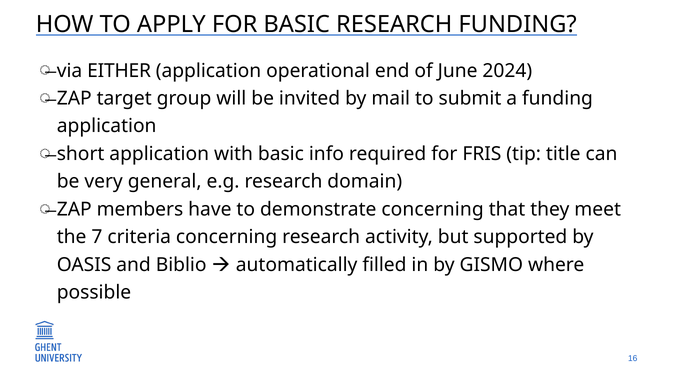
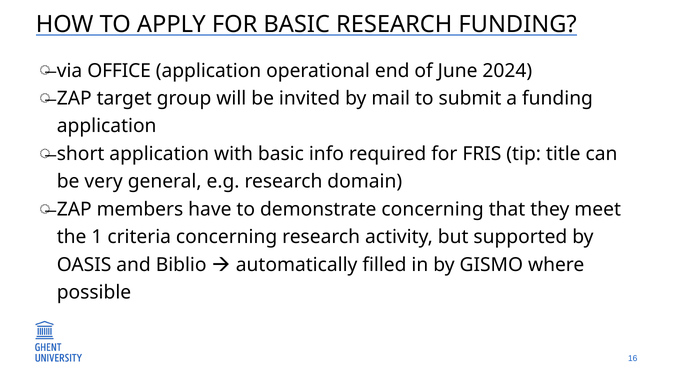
EITHER: EITHER -> OFFICE
7: 7 -> 1
